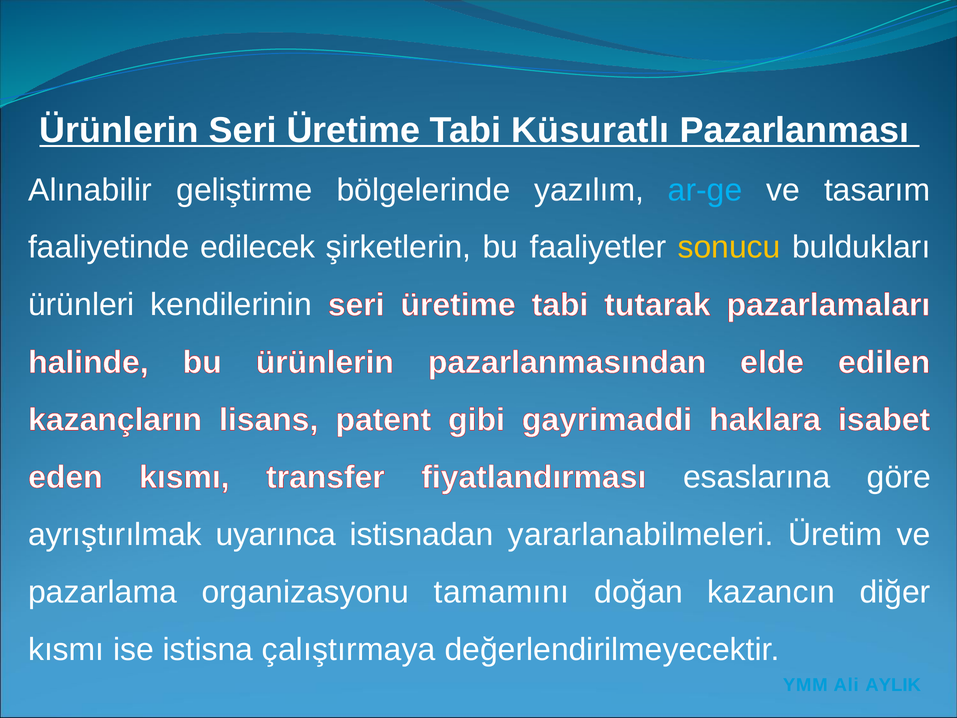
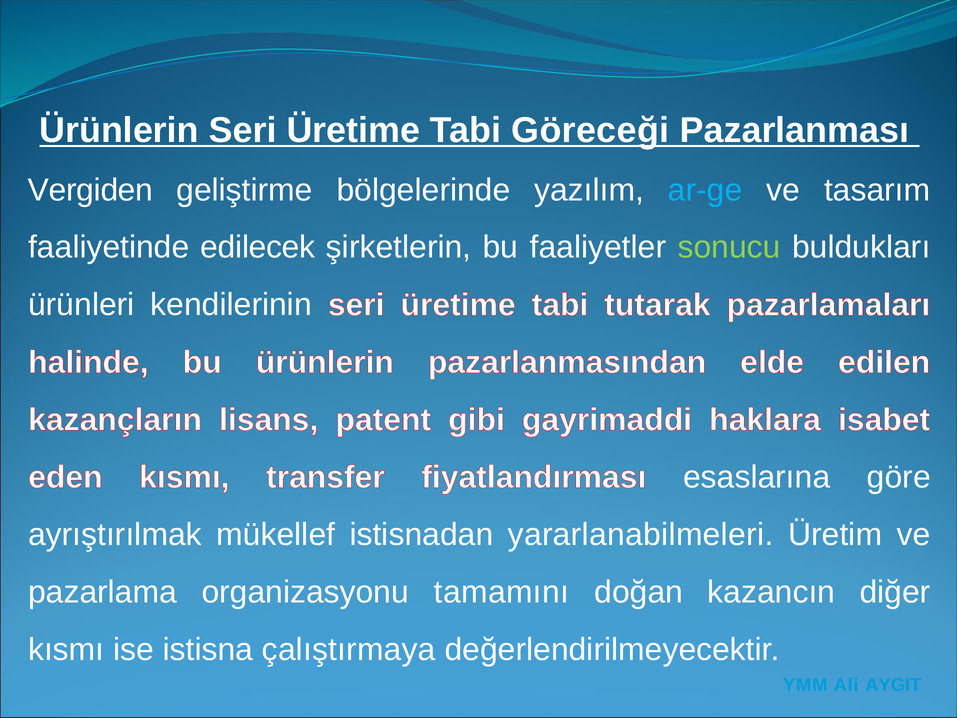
Küsuratlı: Küsuratlı -> Göreceği
Alınabilir: Alınabilir -> Vergiden
sonucu colour: yellow -> light green
uyarınca: uyarınca -> mükellef
AYLIK: AYLIK -> AYGIT
